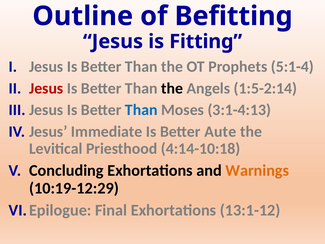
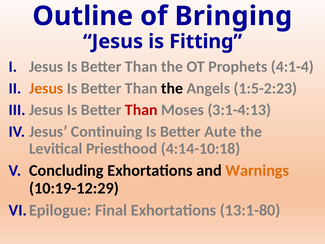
Befitting: Befitting -> Bringing
5:1-4: 5:1-4 -> 4:1-4
Jesus at (46, 88) colour: red -> orange
1:5-2:14: 1:5-2:14 -> 1:5-2:23
Than at (141, 110) colour: blue -> red
Immediate: Immediate -> Continuing
13:1-12: 13:1-12 -> 13:1-80
